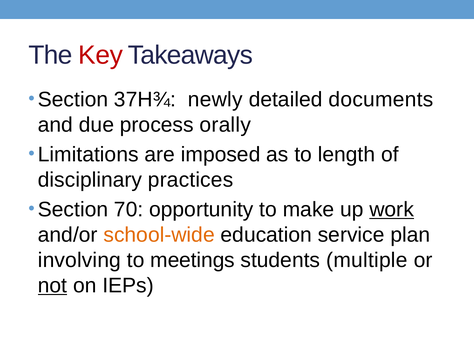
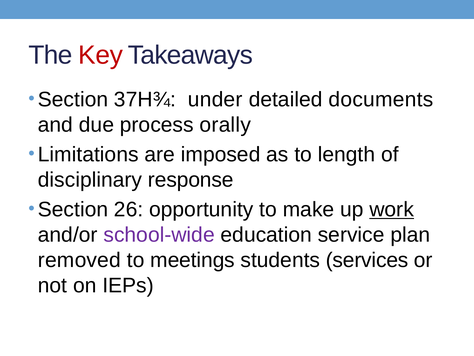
newly: newly -> under
practices: practices -> response
70: 70 -> 26
school-wide colour: orange -> purple
involving: involving -> removed
multiple: multiple -> services
not underline: present -> none
